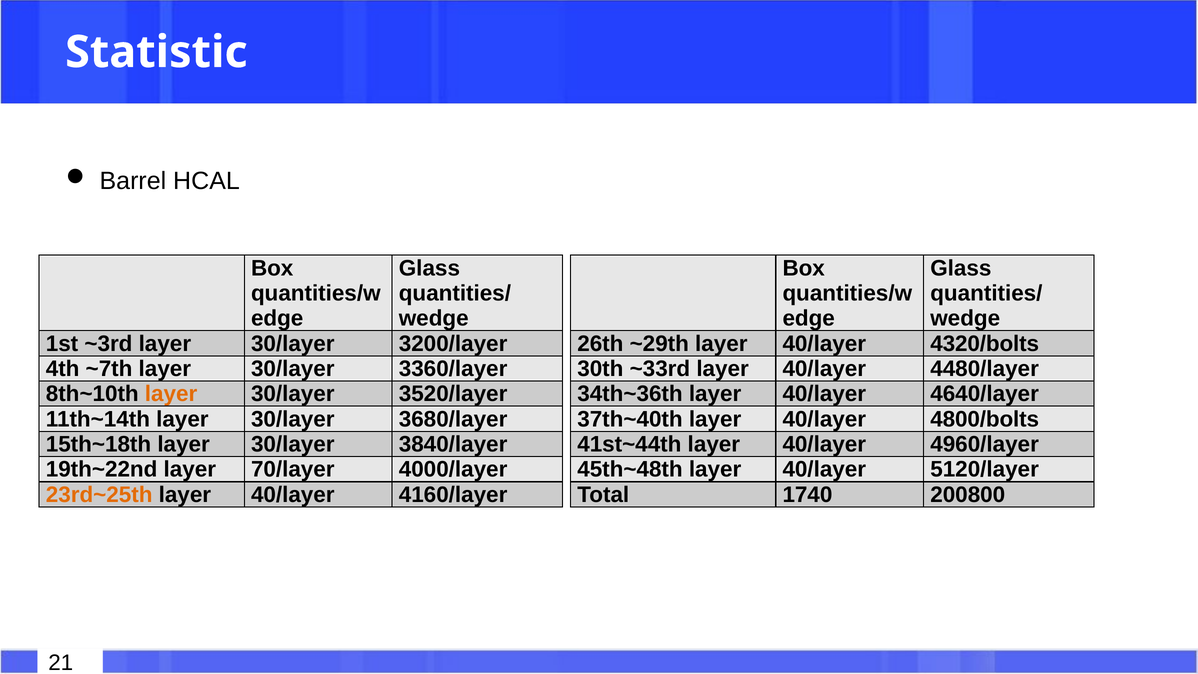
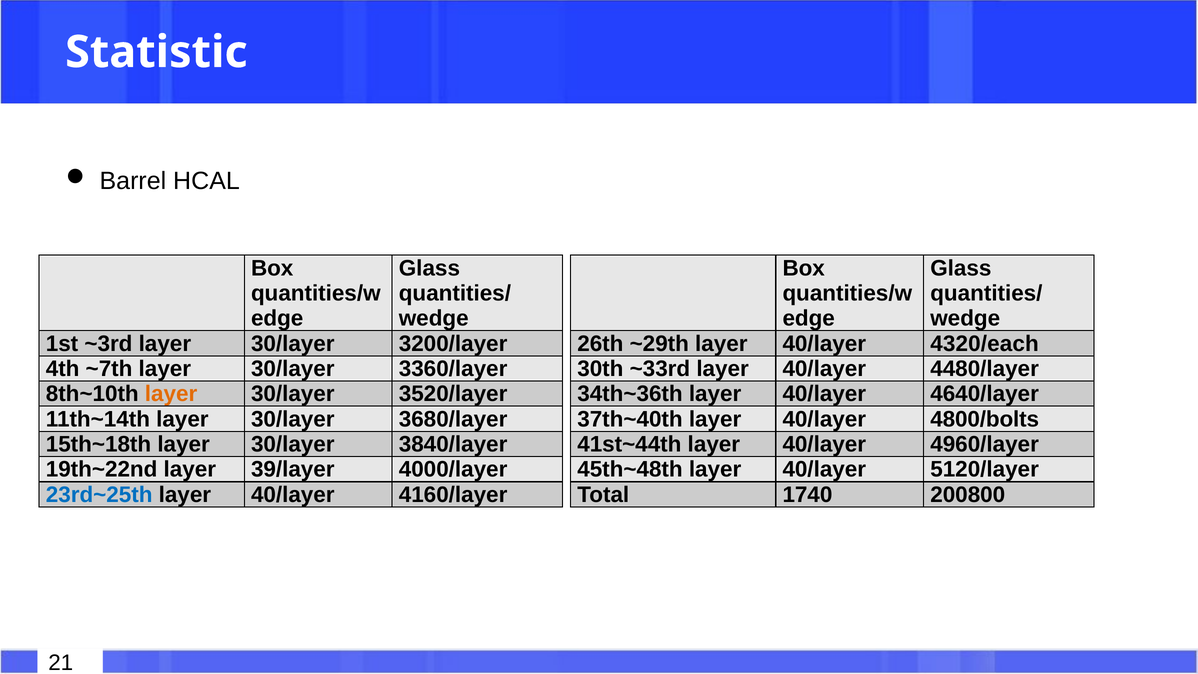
4320/bolts: 4320/bolts -> 4320/each
70/layer: 70/layer -> 39/layer
23rd~25th colour: orange -> blue
